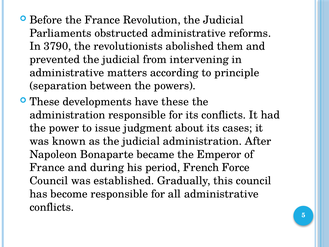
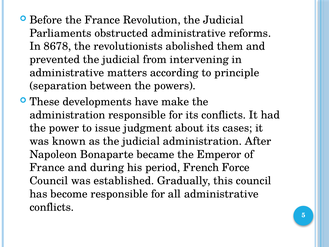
3790: 3790 -> 8678
have these: these -> make
